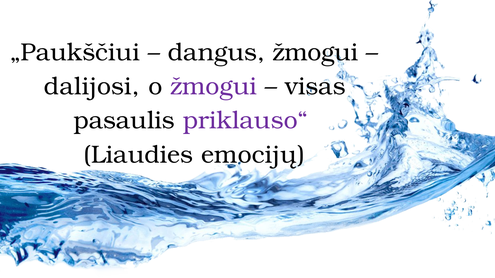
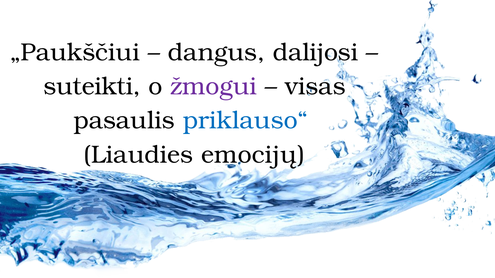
dangus žmogui: žmogui -> dalijosi
dalijosi: dalijosi -> suteikti
priklauso“ colour: purple -> blue
